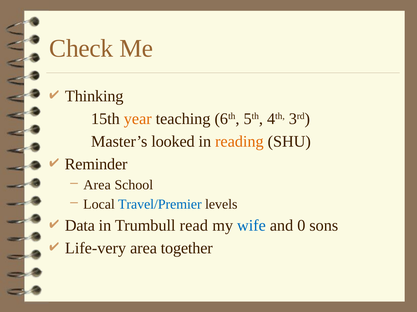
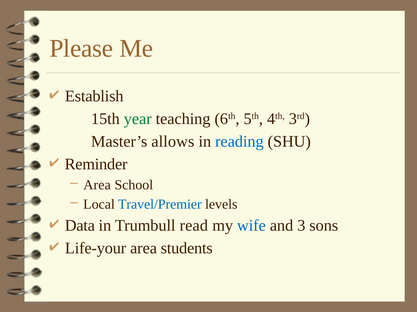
Check: Check -> Please
Thinking: Thinking -> Establish
year colour: orange -> green
looked: looked -> allows
reading colour: orange -> blue
0: 0 -> 3
Life-very: Life-very -> Life-your
together: together -> students
